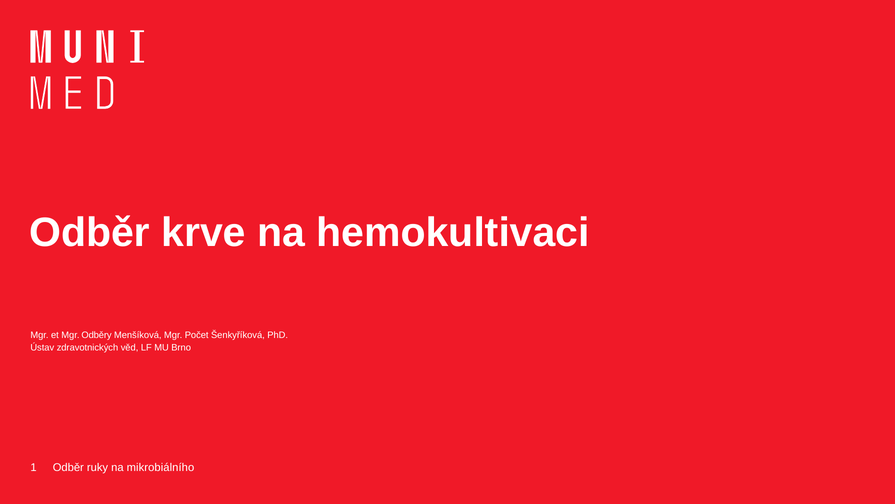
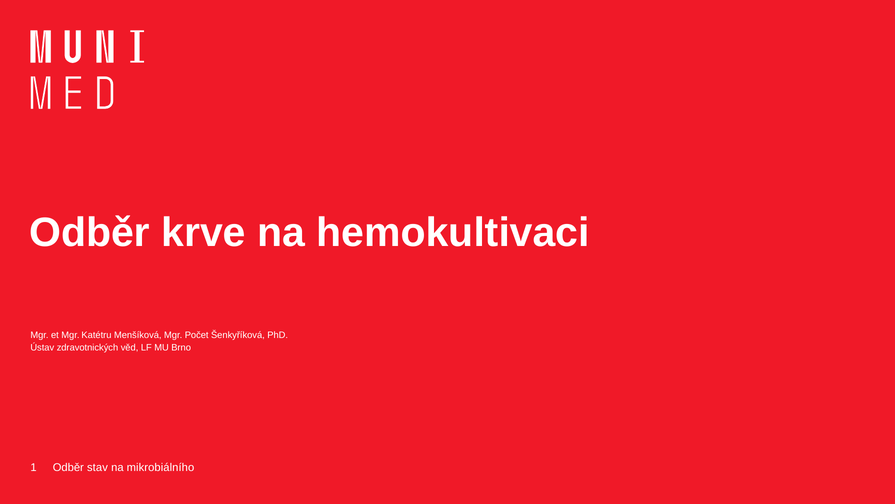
Odběry: Odběry -> Katétru
ruky: ruky -> stav
